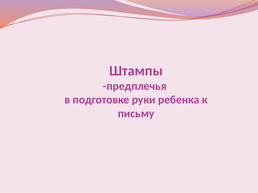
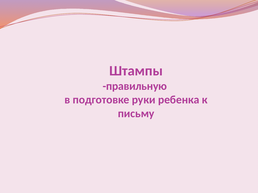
предплечья: предплечья -> правильную
